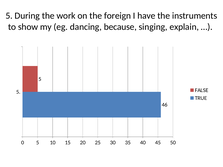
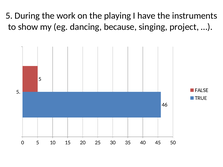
foreign: foreign -> playing
explain: explain -> project
